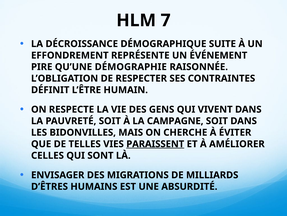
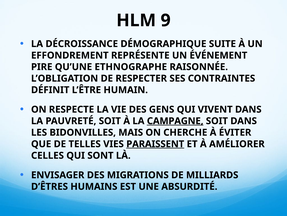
7: 7 -> 9
DÉMOGRAPHIE: DÉMOGRAPHIE -> ETHNOGRAPHE
CAMPAGNE underline: none -> present
